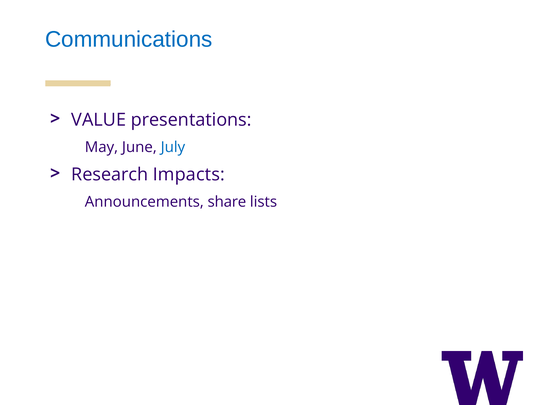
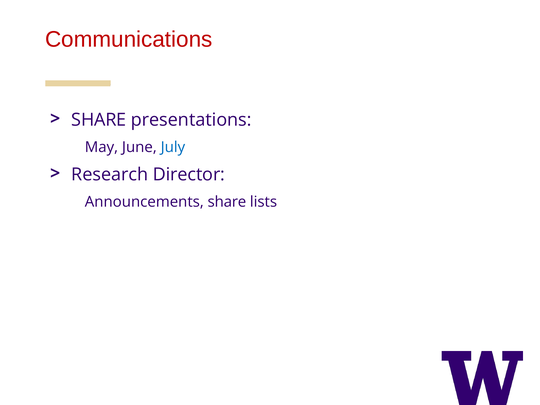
Communications colour: blue -> red
VALUE at (99, 120): VALUE -> SHARE
Impacts: Impacts -> Director
